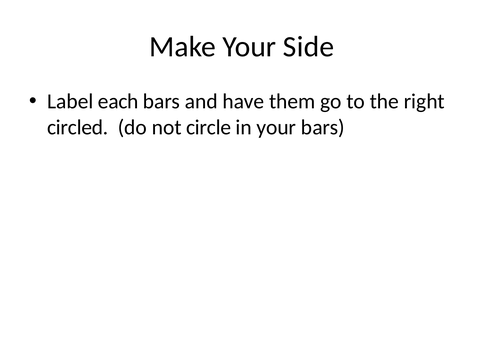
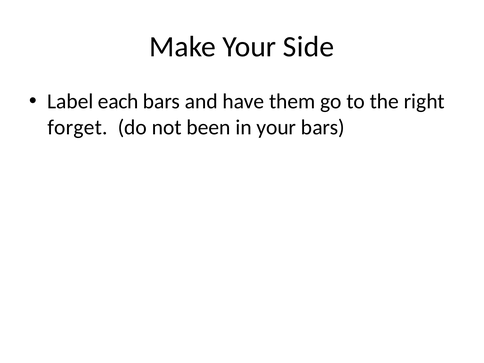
circled: circled -> forget
circle: circle -> been
